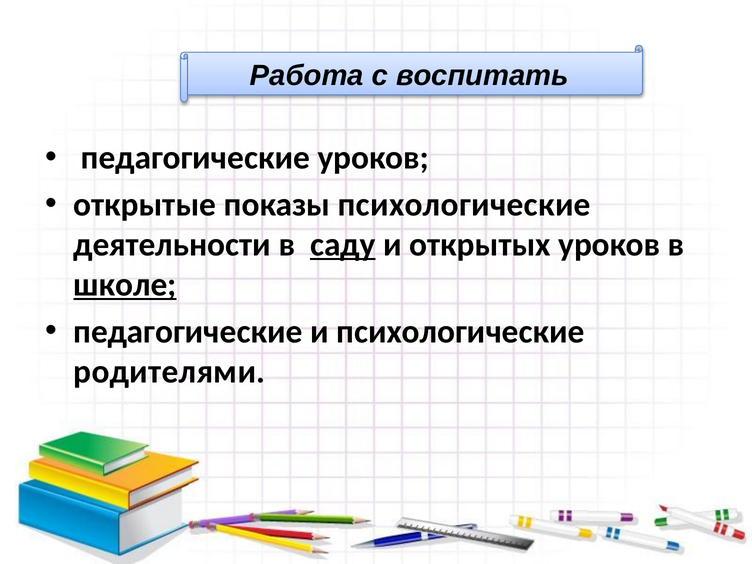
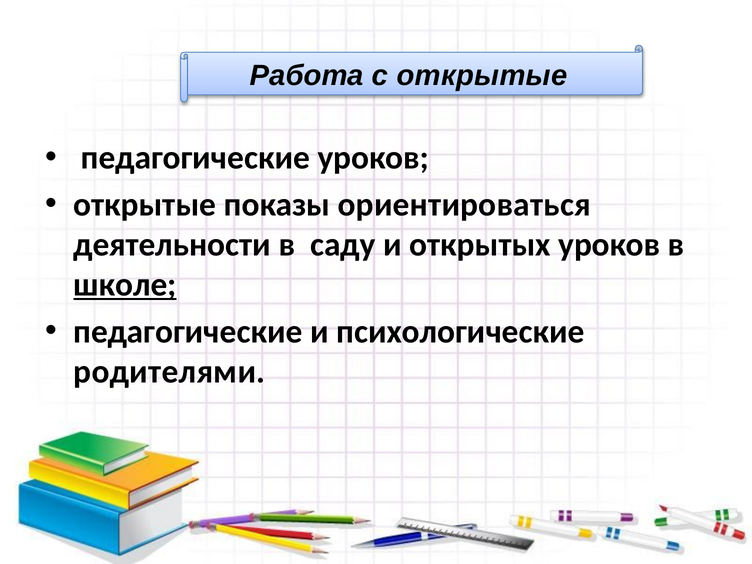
с воспитать: воспитать -> открытые
показы психологические: психологические -> ориентироваться
саду underline: present -> none
